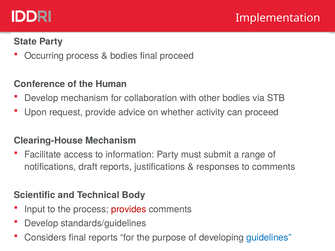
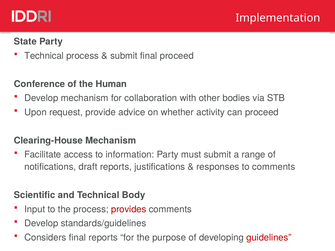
Occurring at (44, 56): Occurring -> Technical
bodies at (124, 56): bodies -> submit
guidelines colour: blue -> red
